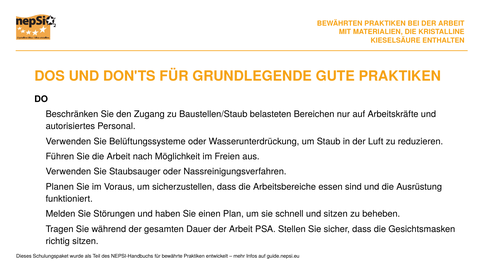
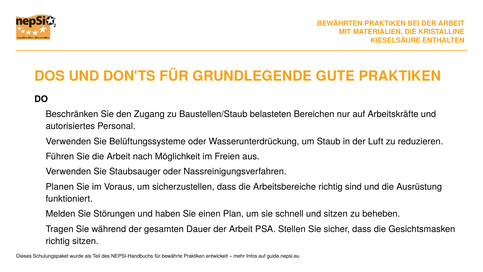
Arbeitsbereiche essen: essen -> richtig
